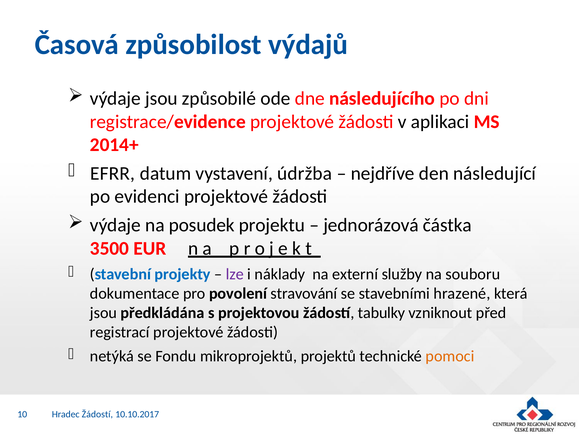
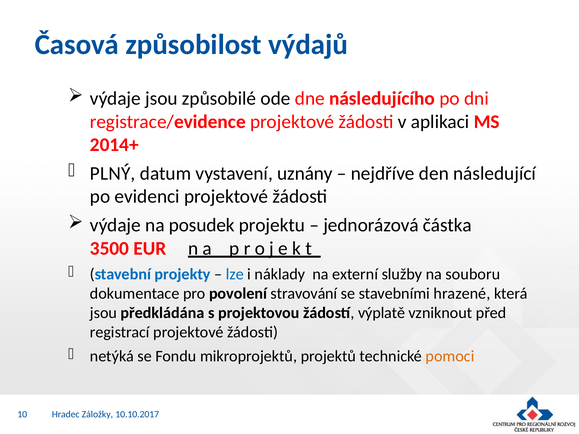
EFRR: EFRR -> PLNÝ
údržba: údržba -> uznány
lze colour: purple -> blue
tabulky: tabulky -> výplatě
Hradec Žádostí: Žádostí -> Záložky
